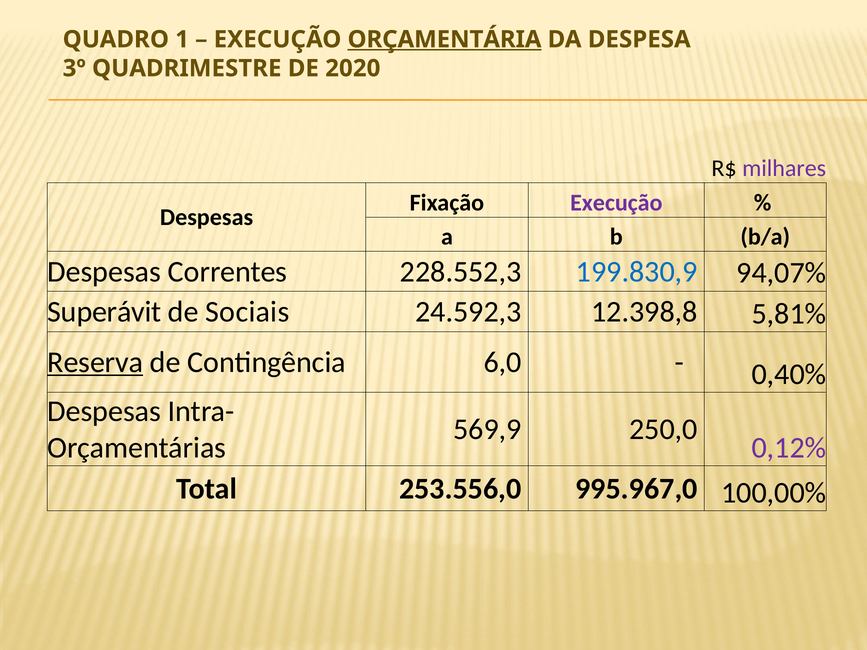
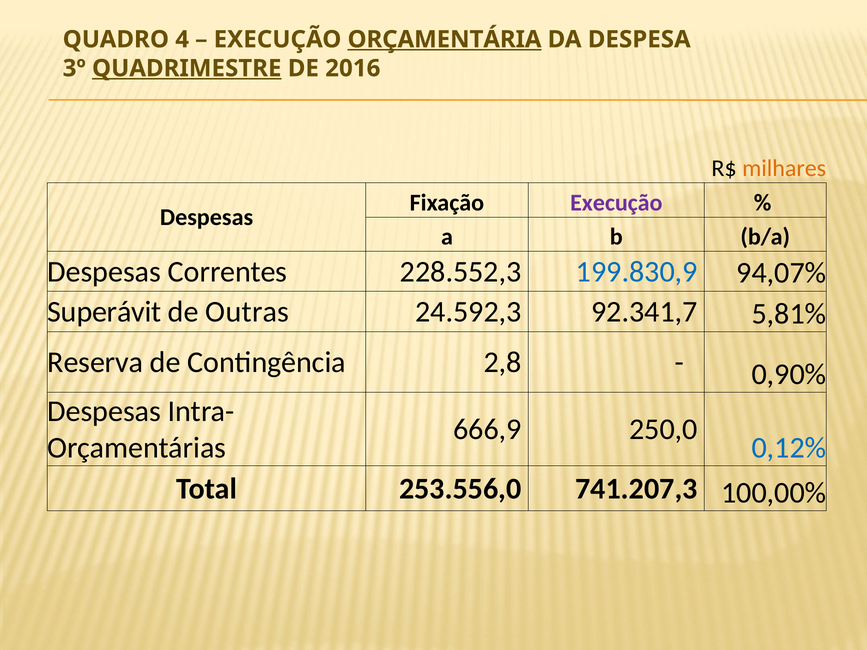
1: 1 -> 4
QUADRIMESTRE underline: none -> present
2020: 2020 -> 2016
milhares colour: purple -> orange
Sociais: Sociais -> Outras
12.398,8: 12.398,8 -> 92.341,7
Reserva underline: present -> none
6,0: 6,0 -> 2,8
0,40%: 0,40% -> 0,90%
569,9: 569,9 -> 666,9
0,12% colour: purple -> blue
995.967,0: 995.967,0 -> 741.207,3
